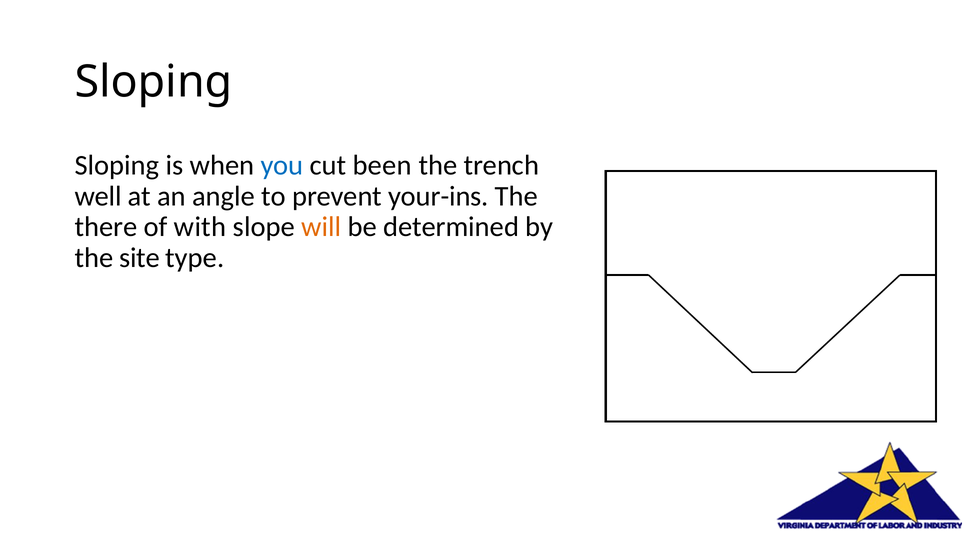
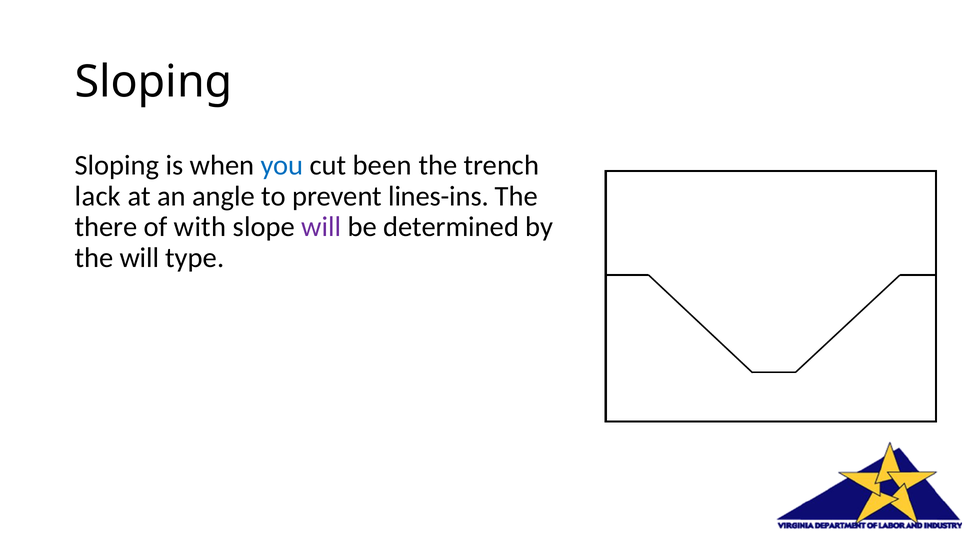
well: well -> lack
your-ins: your-ins -> lines-ins
will at (321, 227) colour: orange -> purple
the site: site -> will
